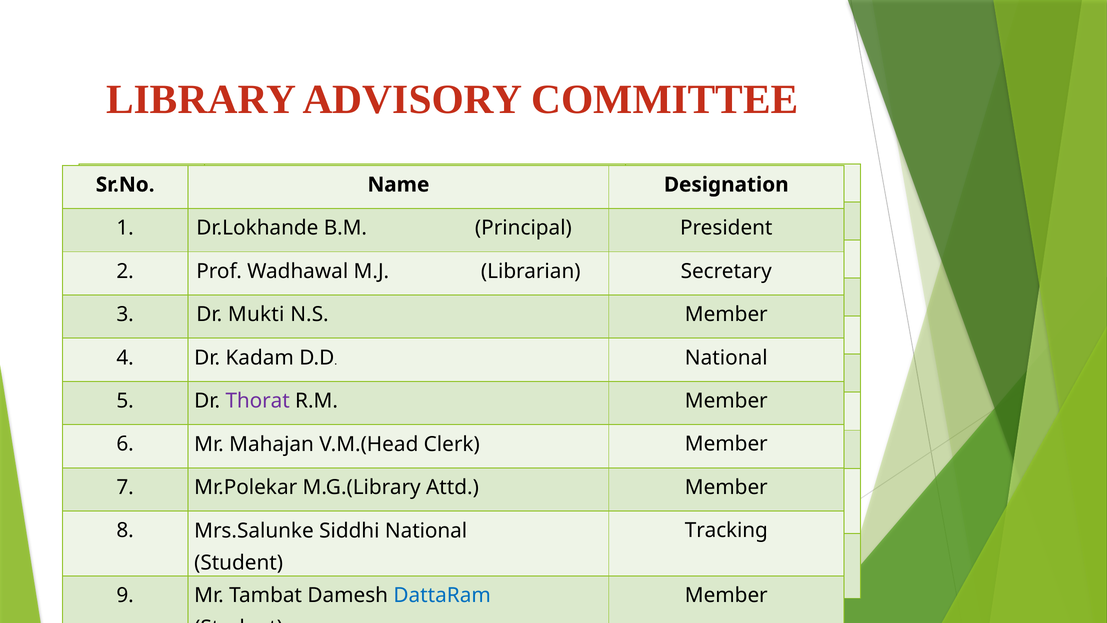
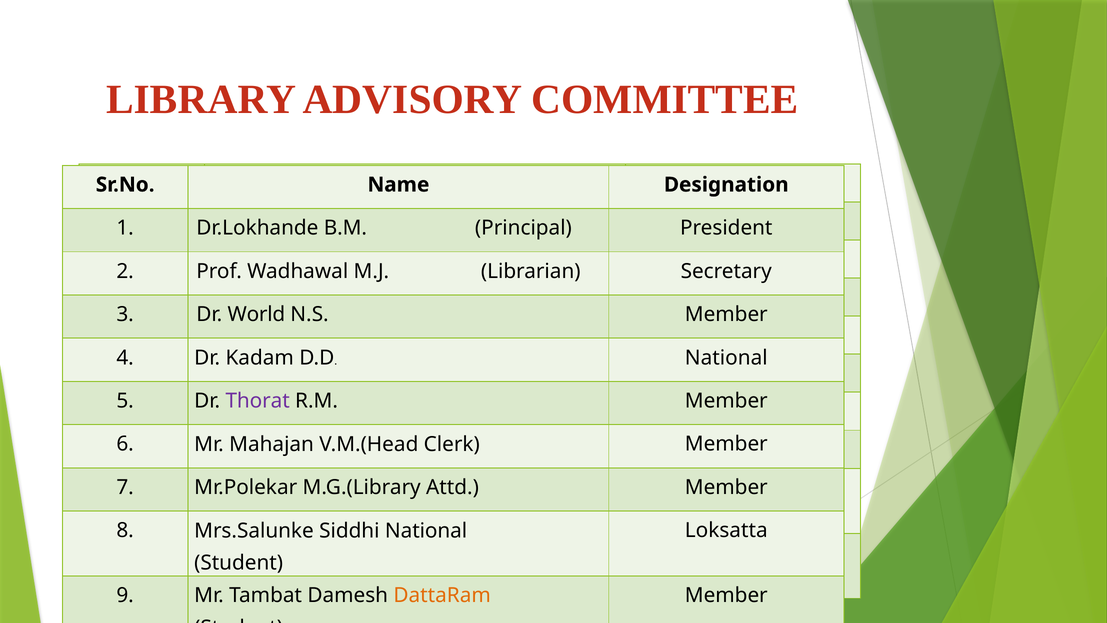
Mukti: Mukti -> World
Tracking: Tracking -> Loksatta
DattaRam at (442, 595) colour: blue -> orange
